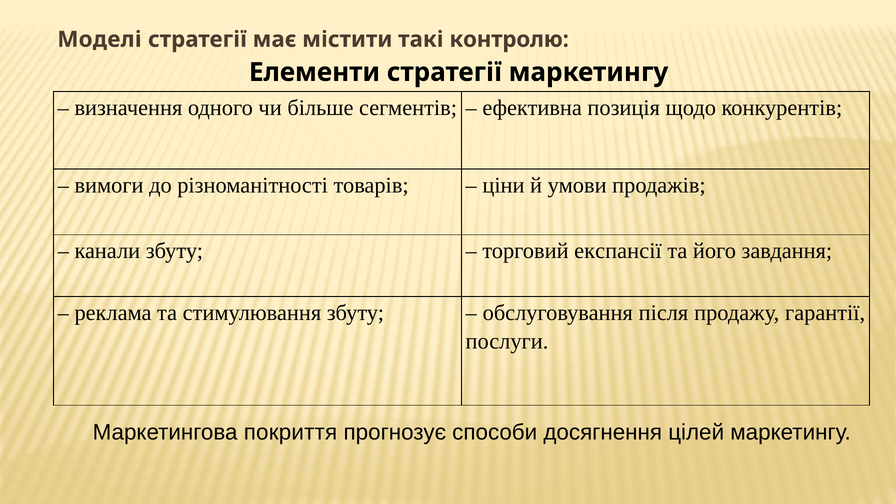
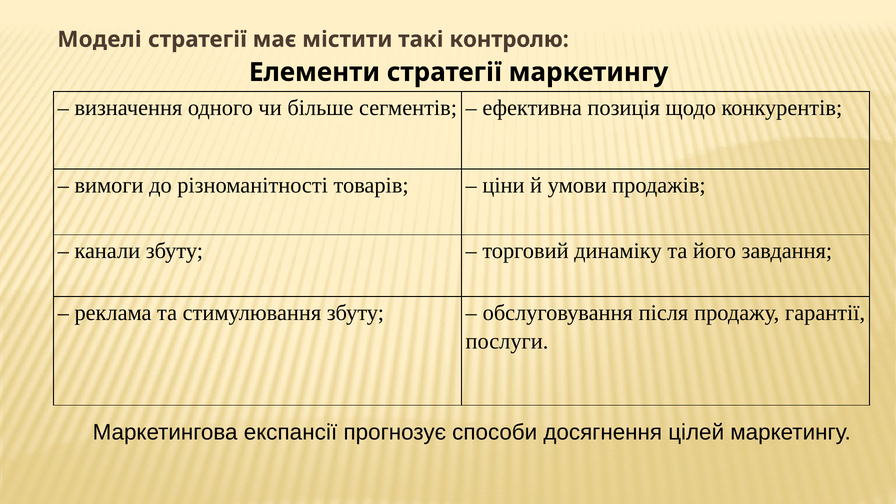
експансії: експансії -> динаміку
покриття: покриття -> експансії
